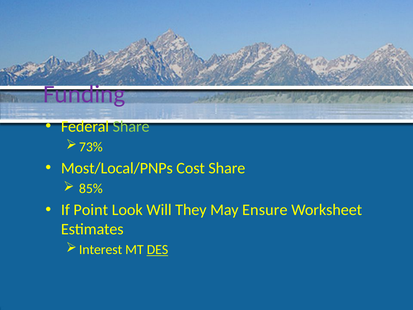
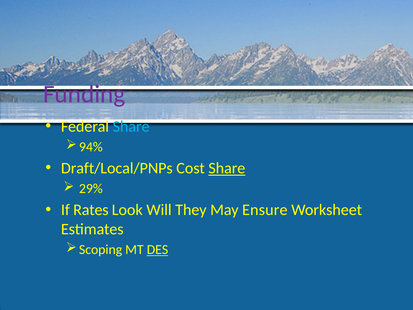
Share at (131, 126) colour: light green -> light blue
73%: 73% -> 94%
Most/Local/PNPs: Most/Local/PNPs -> Draft/Local/PNPs
Share at (227, 168) underline: none -> present
85%: 85% -> 29%
Point: Point -> Rates
Interest: Interest -> Scoping
